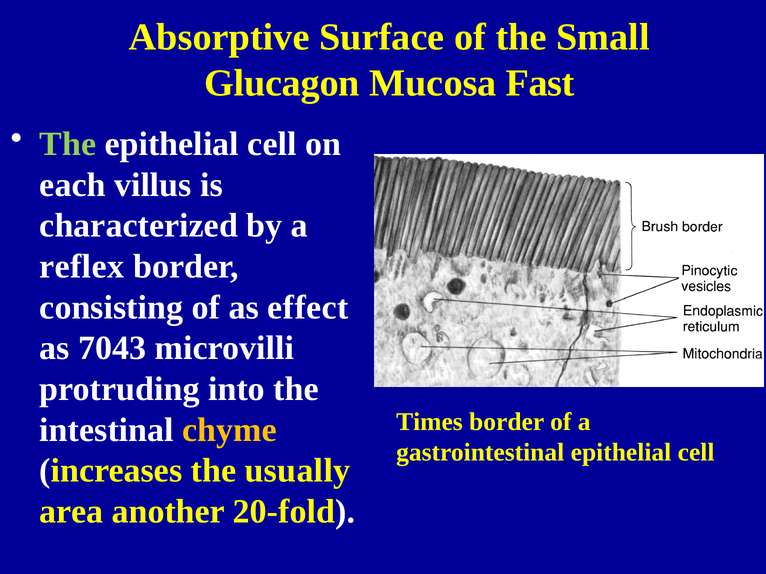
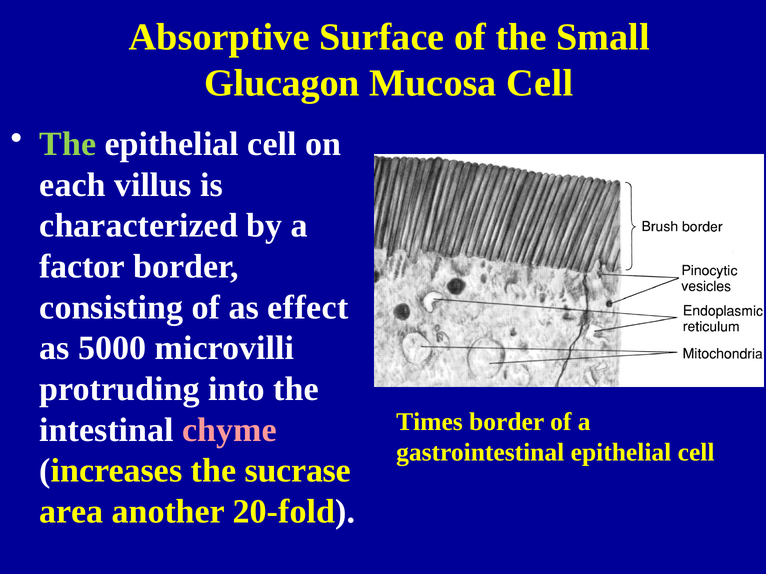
Mucosa Fast: Fast -> Cell
reflex: reflex -> factor
7043: 7043 -> 5000
chyme colour: yellow -> pink
usually: usually -> sucrase
